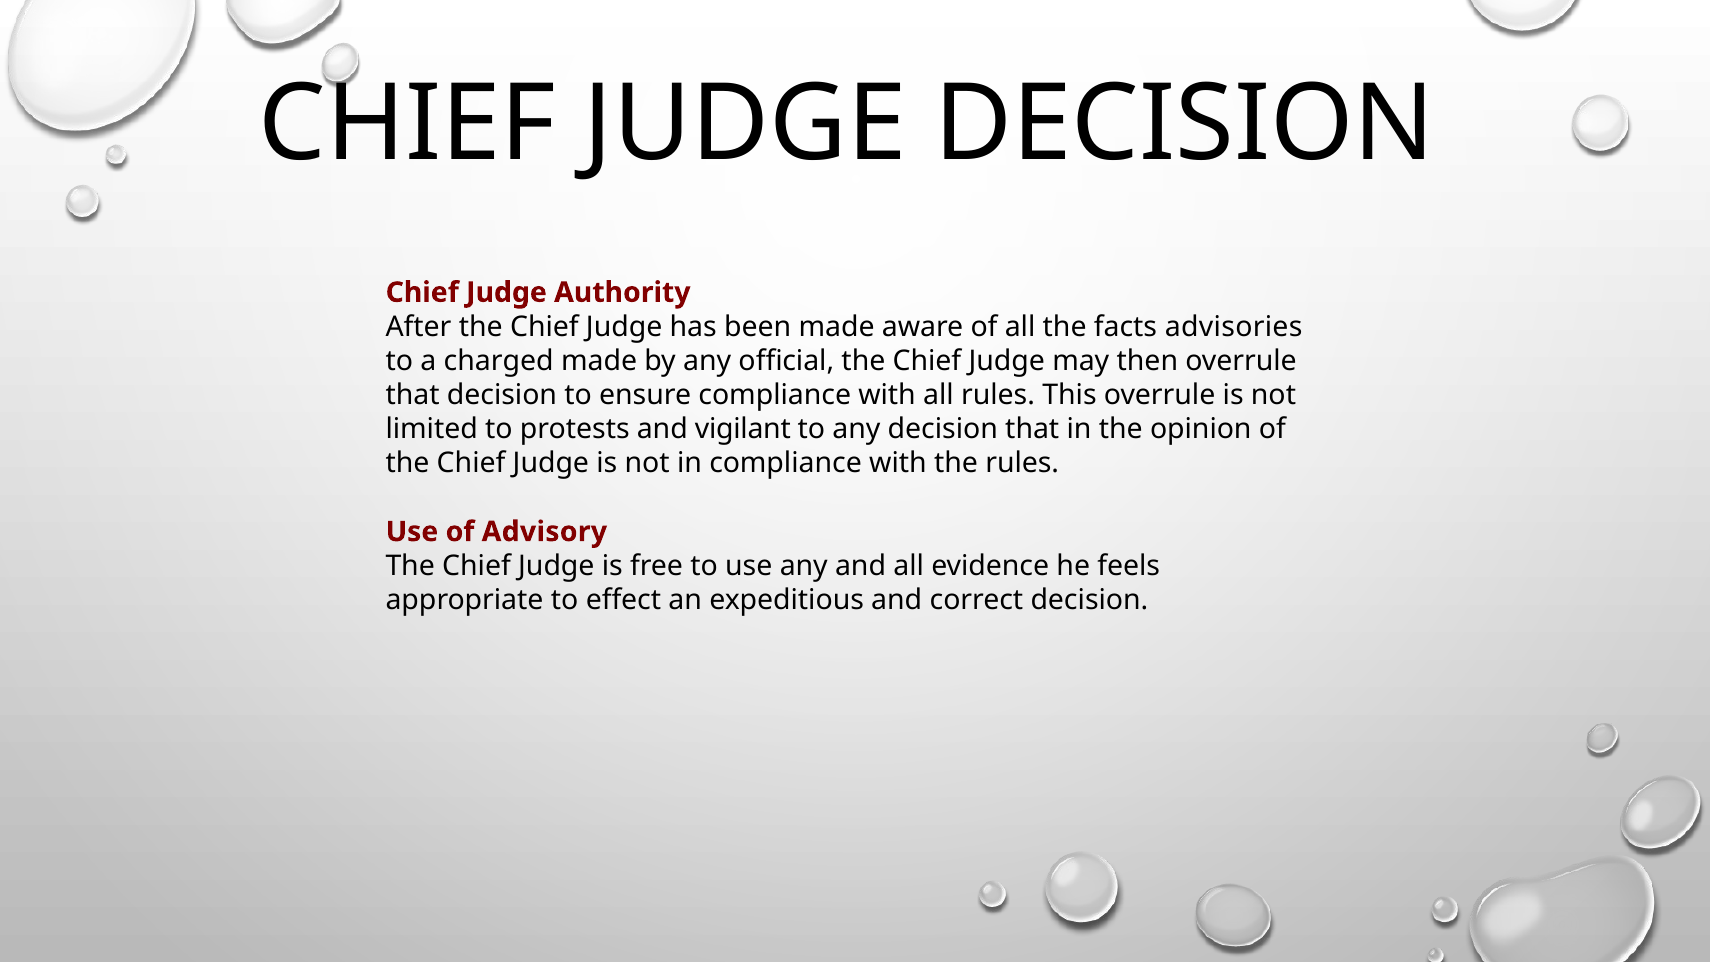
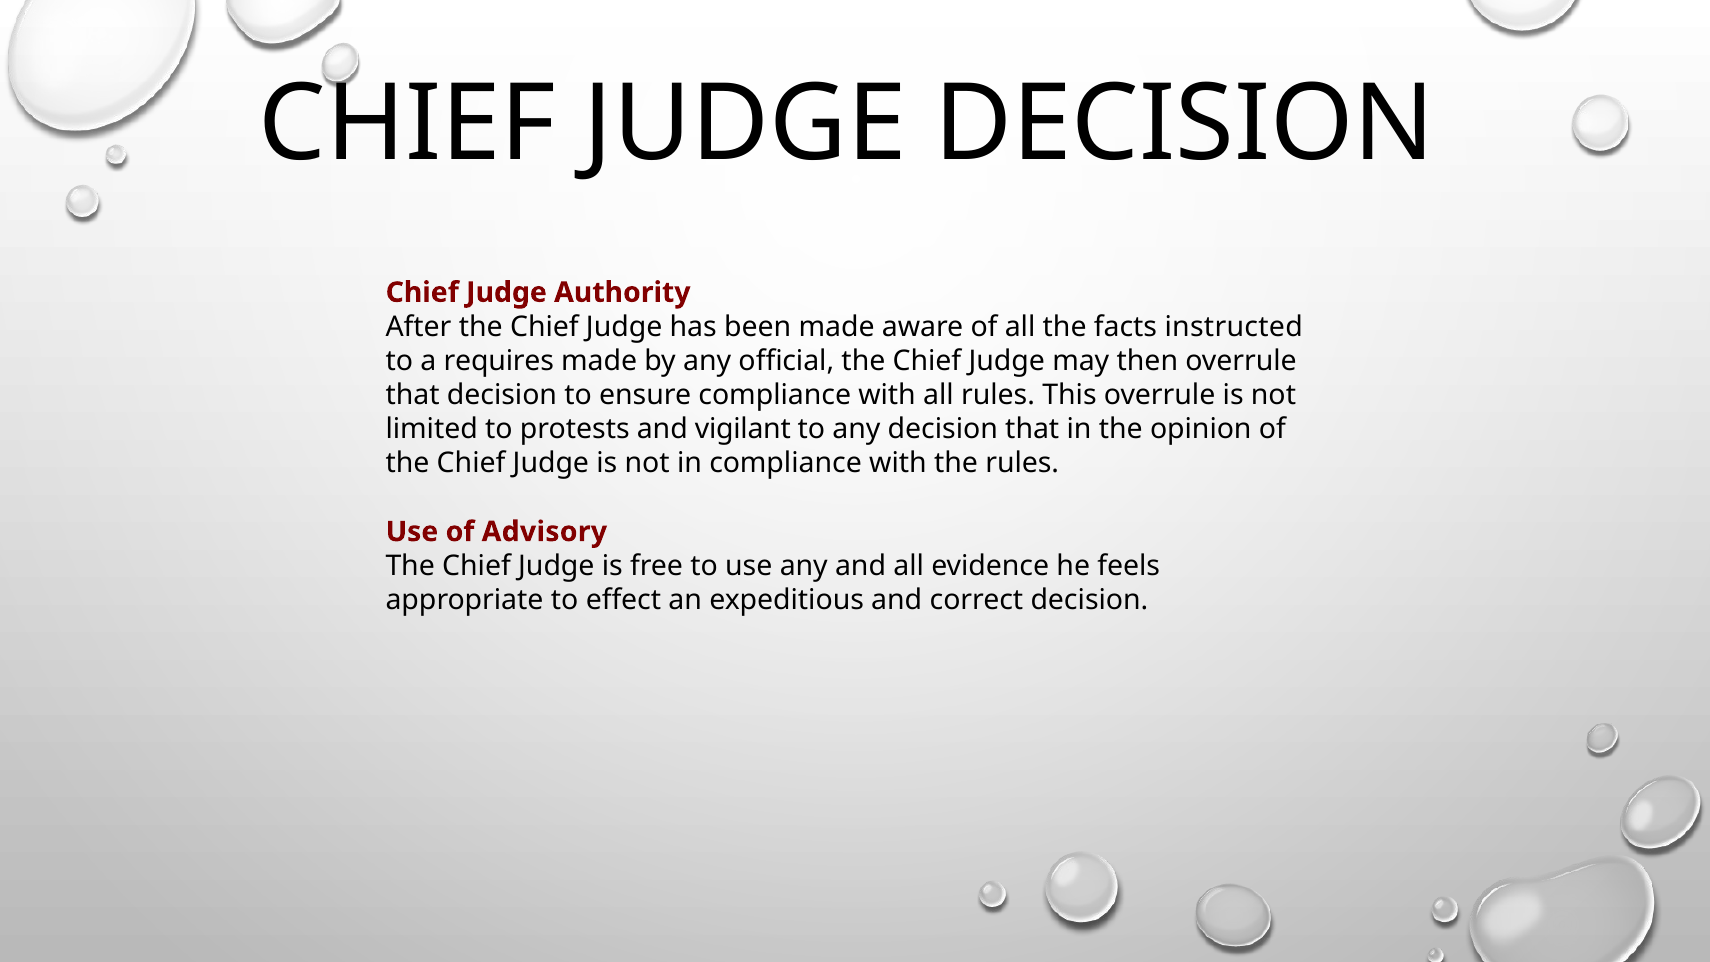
advisories: advisories -> instructed
charged: charged -> requires
